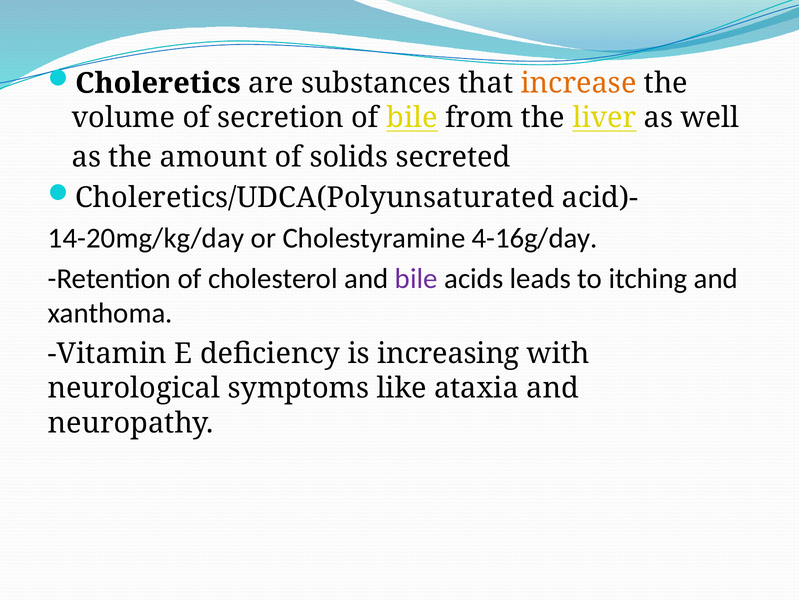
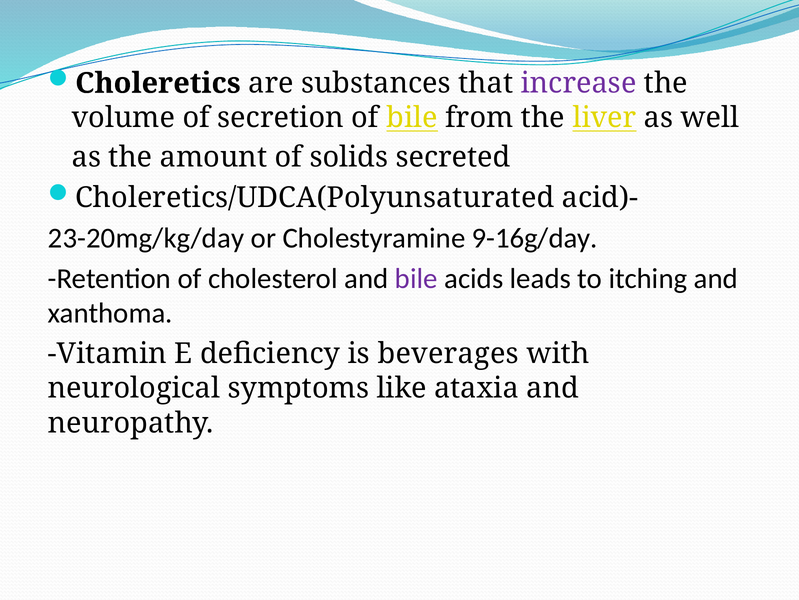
increase colour: orange -> purple
14-20mg/kg/day: 14-20mg/kg/day -> 23-20mg/kg/day
4-16g/day: 4-16g/day -> 9-16g/day
increasing: increasing -> beverages
